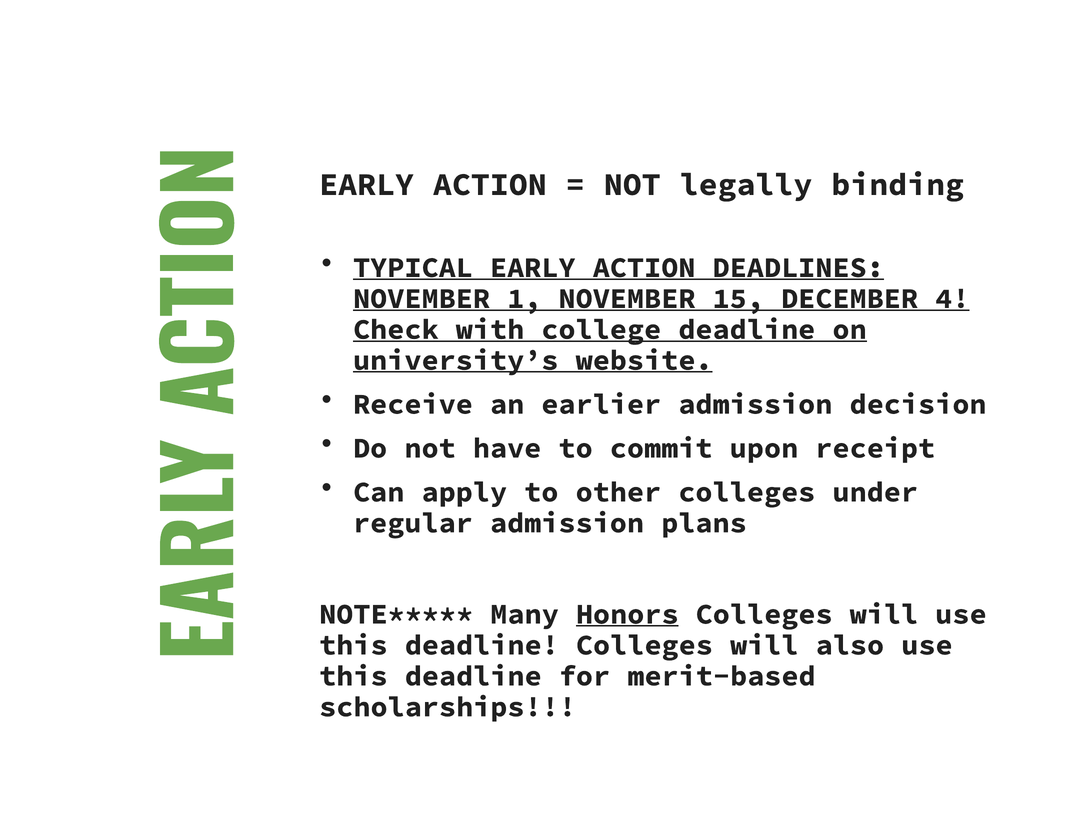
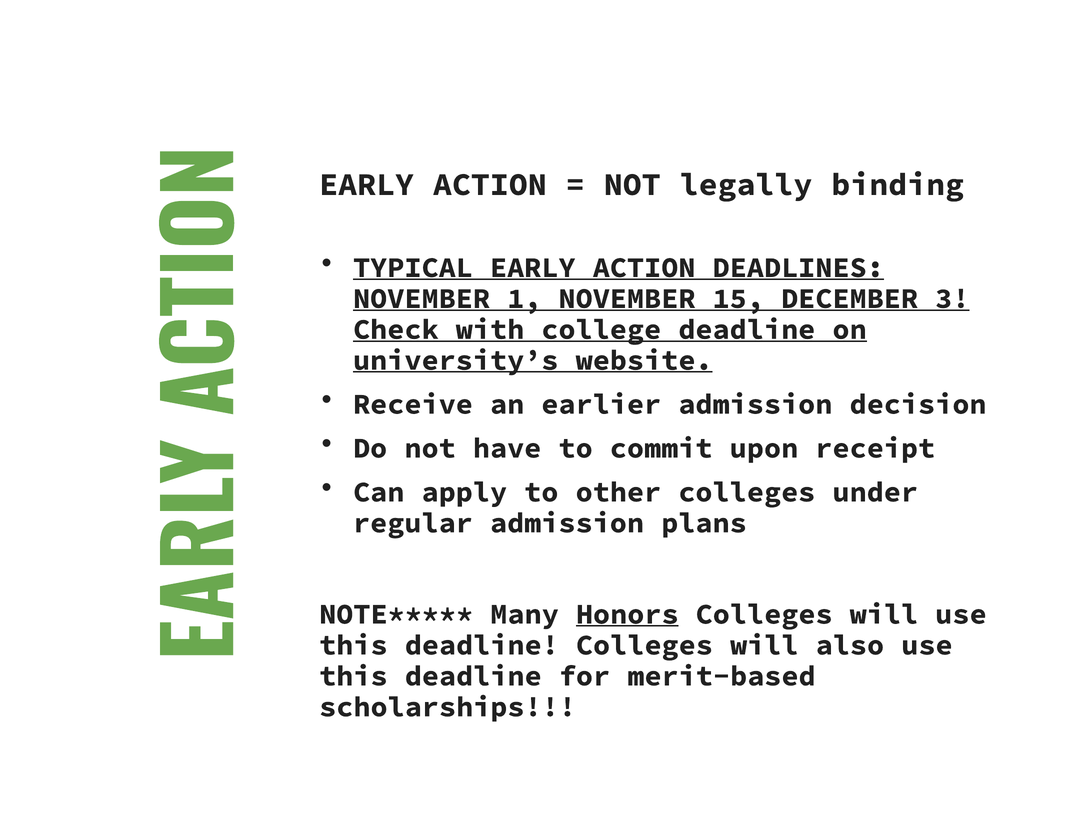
4: 4 -> 3
